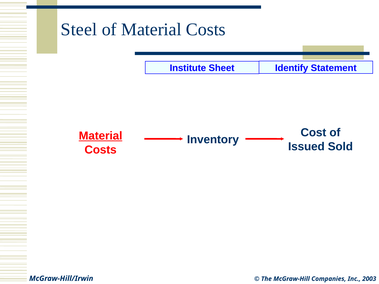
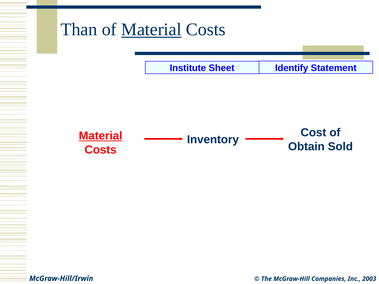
Steel: Steel -> Than
Material at (151, 30) underline: none -> present
Issued: Issued -> Obtain
